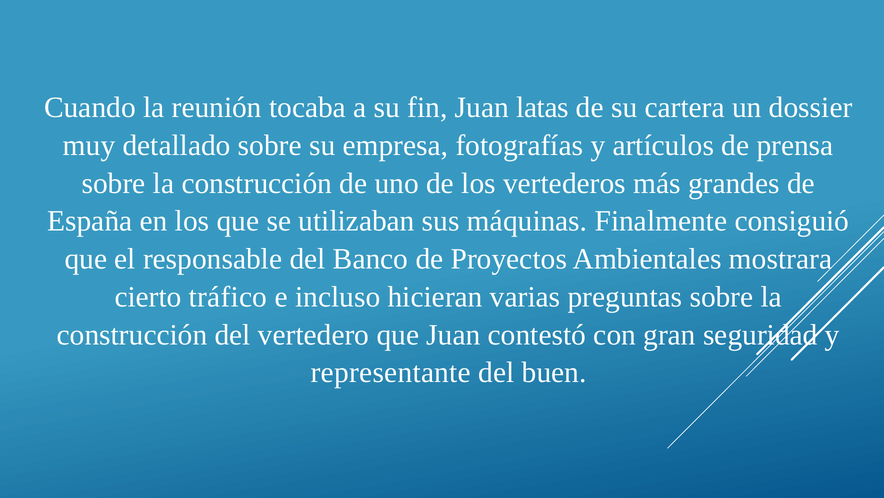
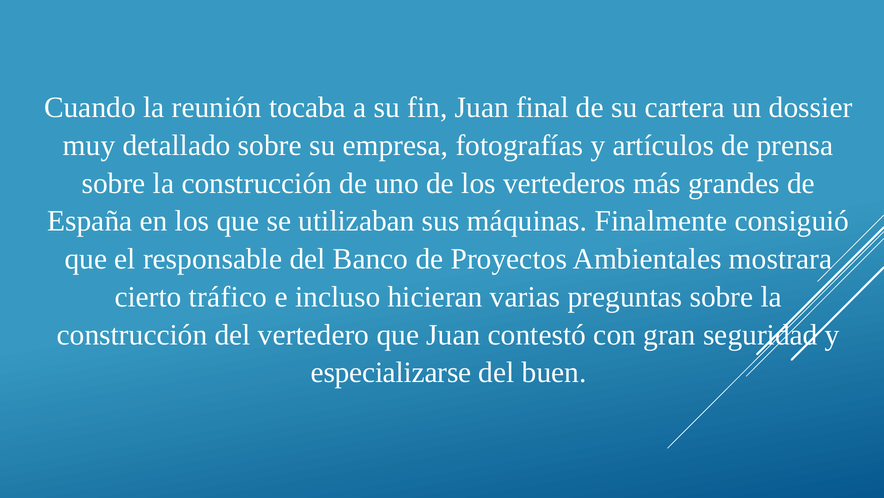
latas: latas -> final
representante: representante -> especializarse
